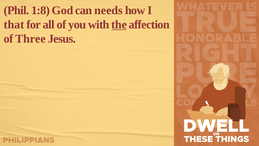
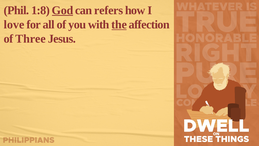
God underline: none -> present
needs: needs -> refers
that: that -> love
